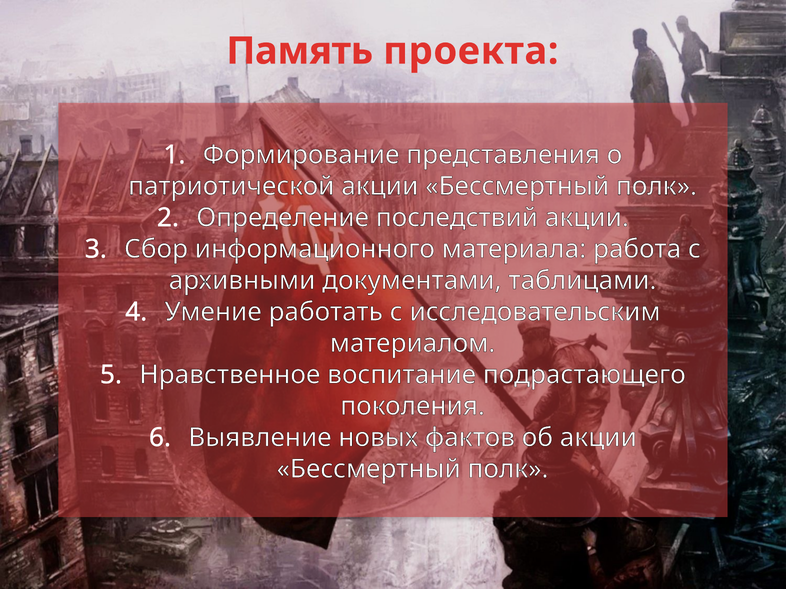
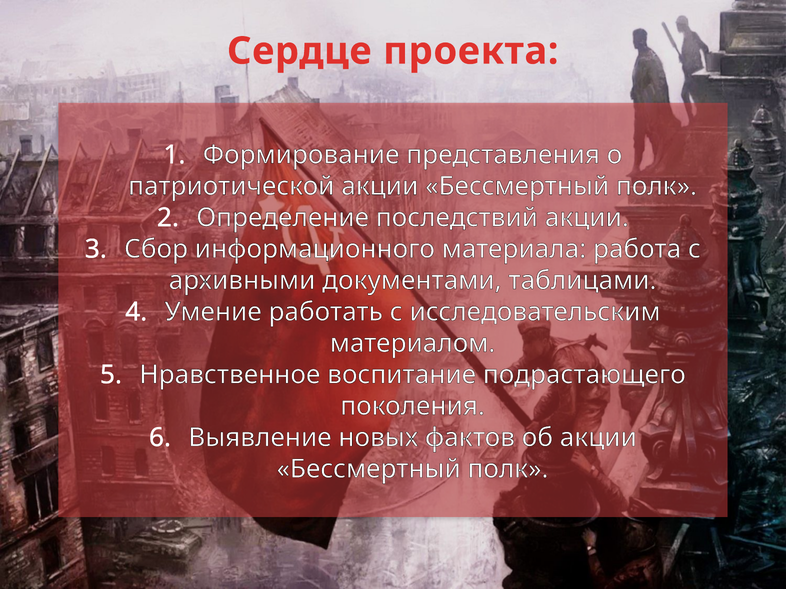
Память: Память -> Сердце
